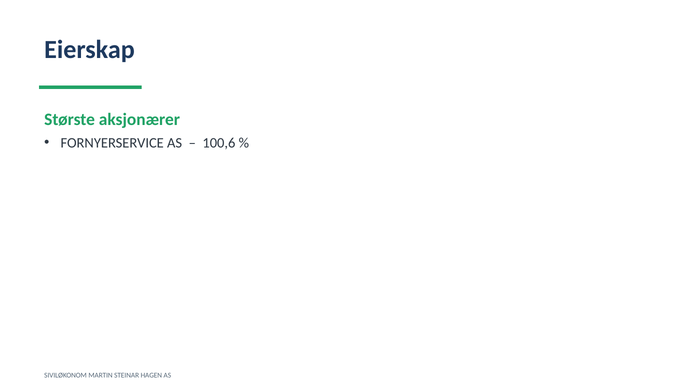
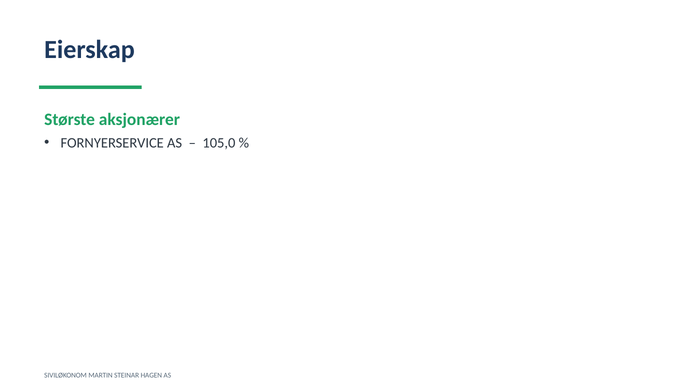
100,6: 100,6 -> 105,0
